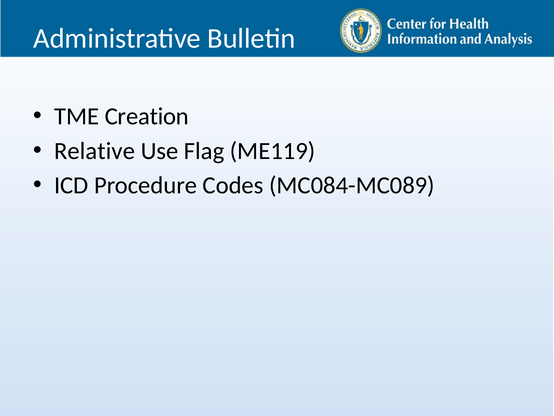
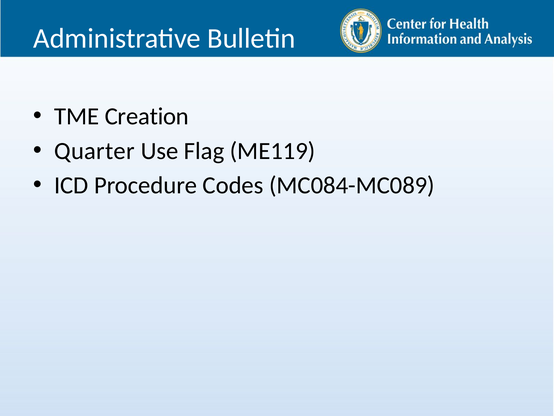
Relative: Relative -> Quarter
